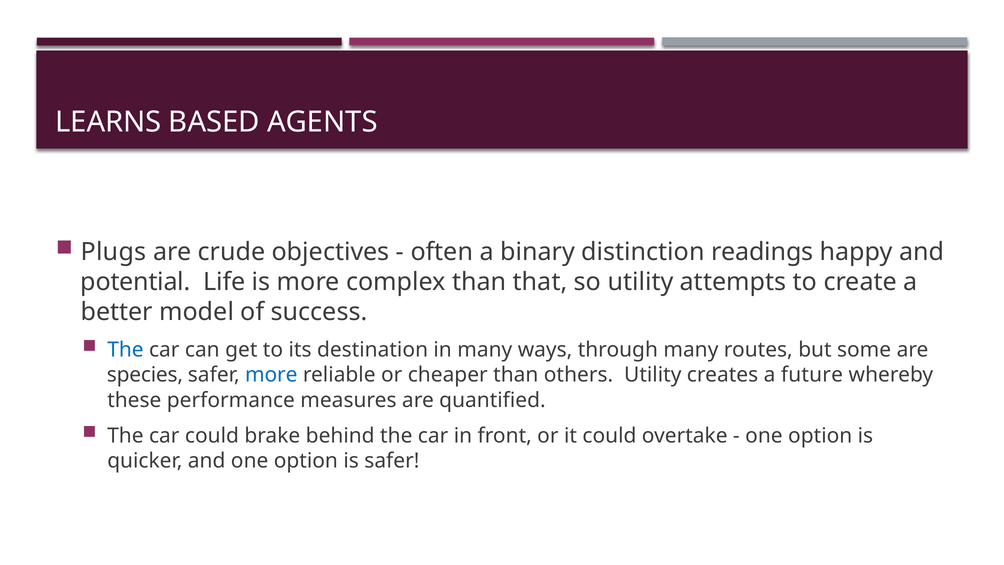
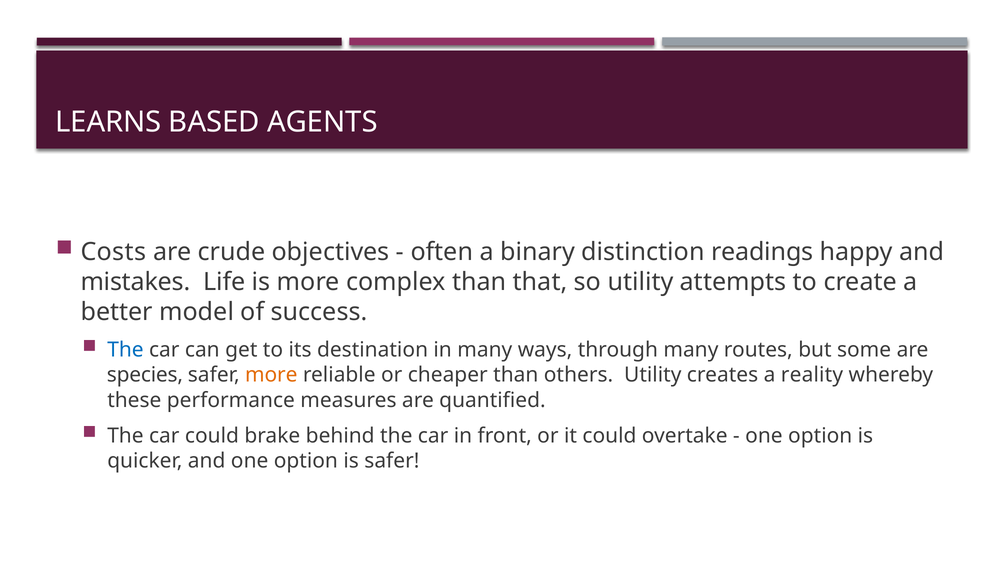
Plugs: Plugs -> Costs
potential: potential -> mistakes
more at (271, 375) colour: blue -> orange
future: future -> reality
